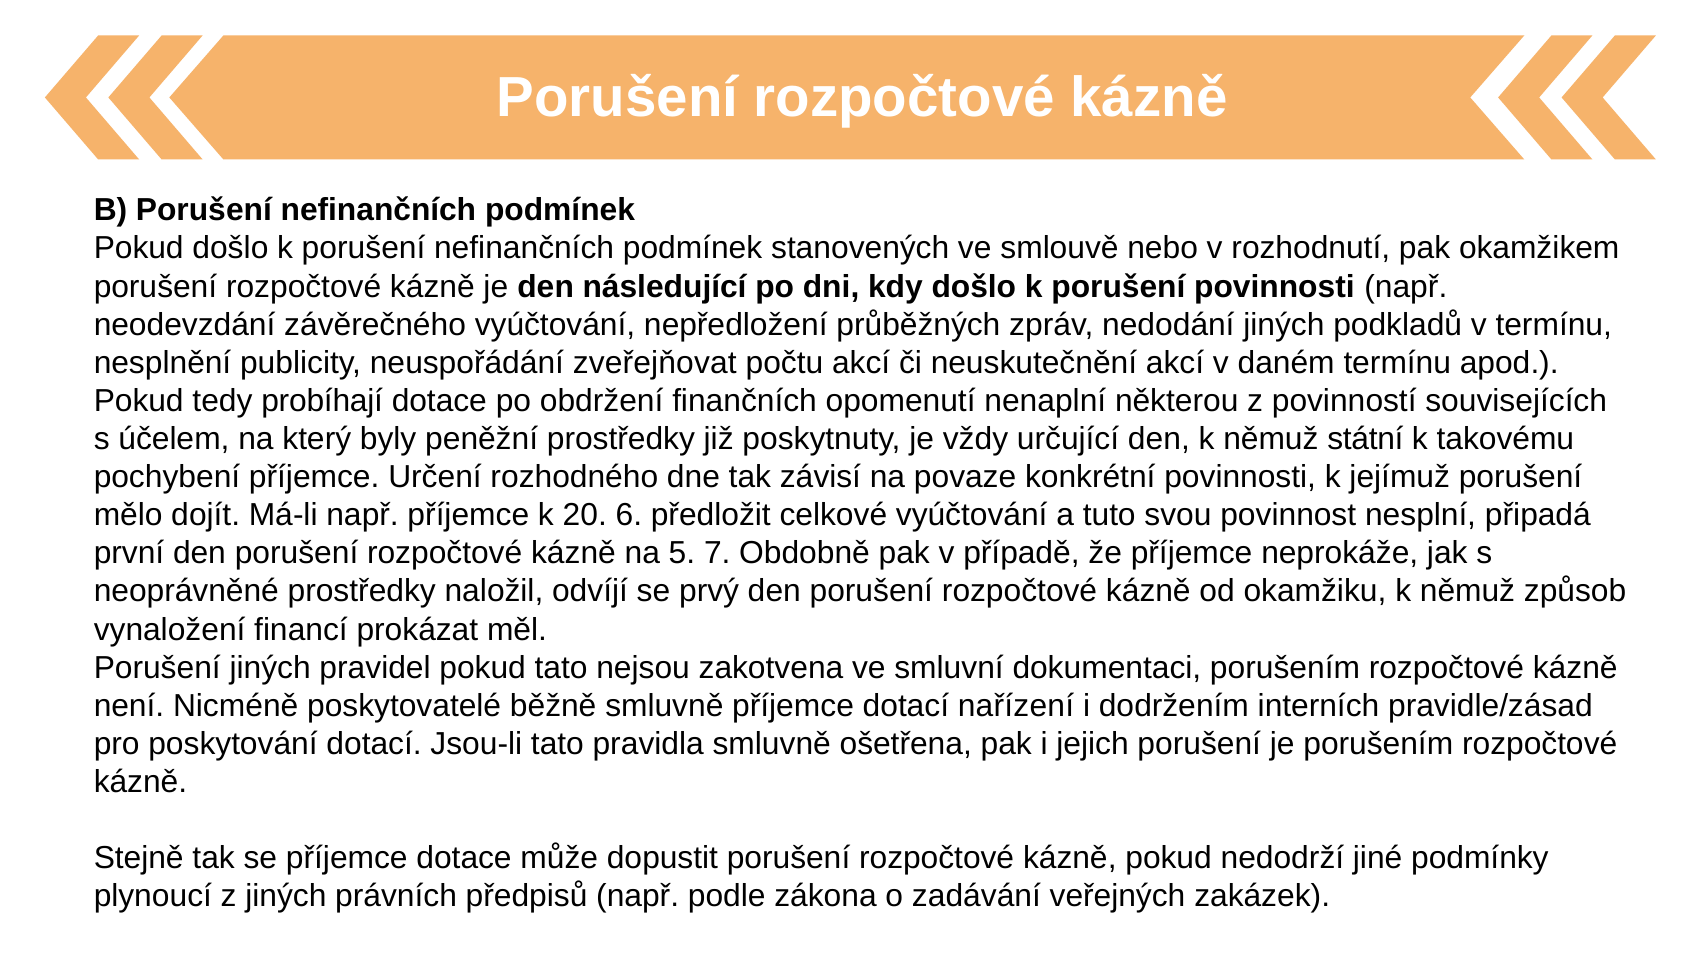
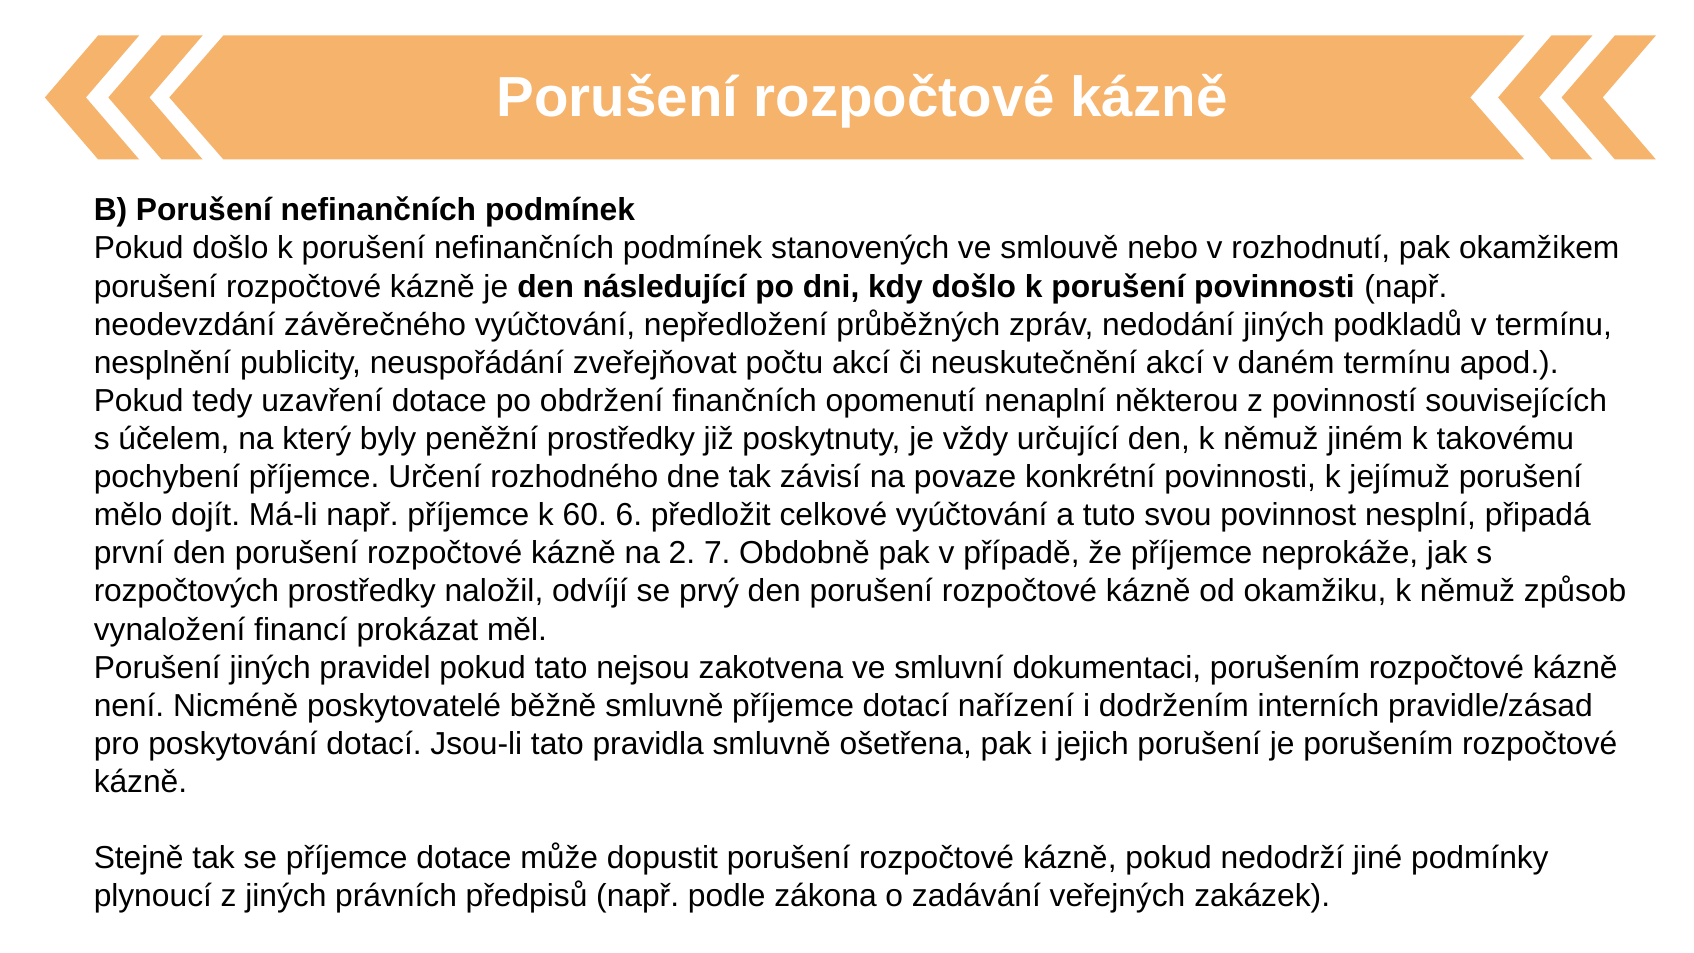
probíhají: probíhají -> uzavření
státní: státní -> jiném
20: 20 -> 60
5: 5 -> 2
neoprávněné: neoprávněné -> rozpočtových
